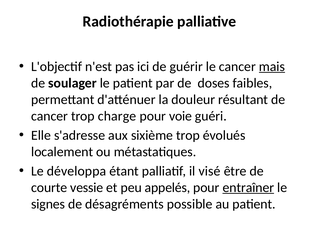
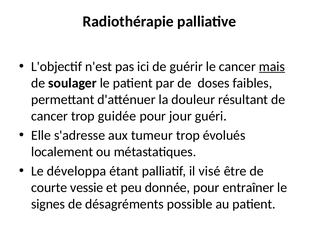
charge: charge -> guidée
voie: voie -> jour
sixième: sixième -> tumeur
appelés: appelés -> donnée
entraîner underline: present -> none
